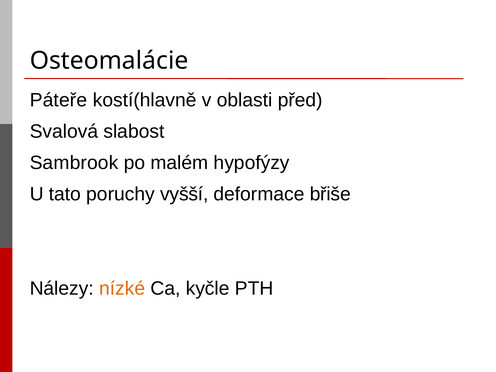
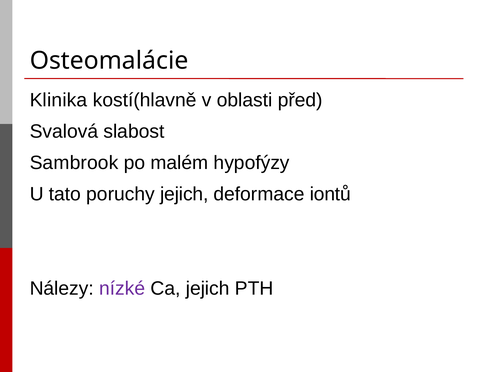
Páteře: Páteře -> Klinika
poruchy vyšší: vyšší -> jejich
břiše: břiše -> iontů
nízké colour: orange -> purple
Ca kyčle: kyčle -> jejich
